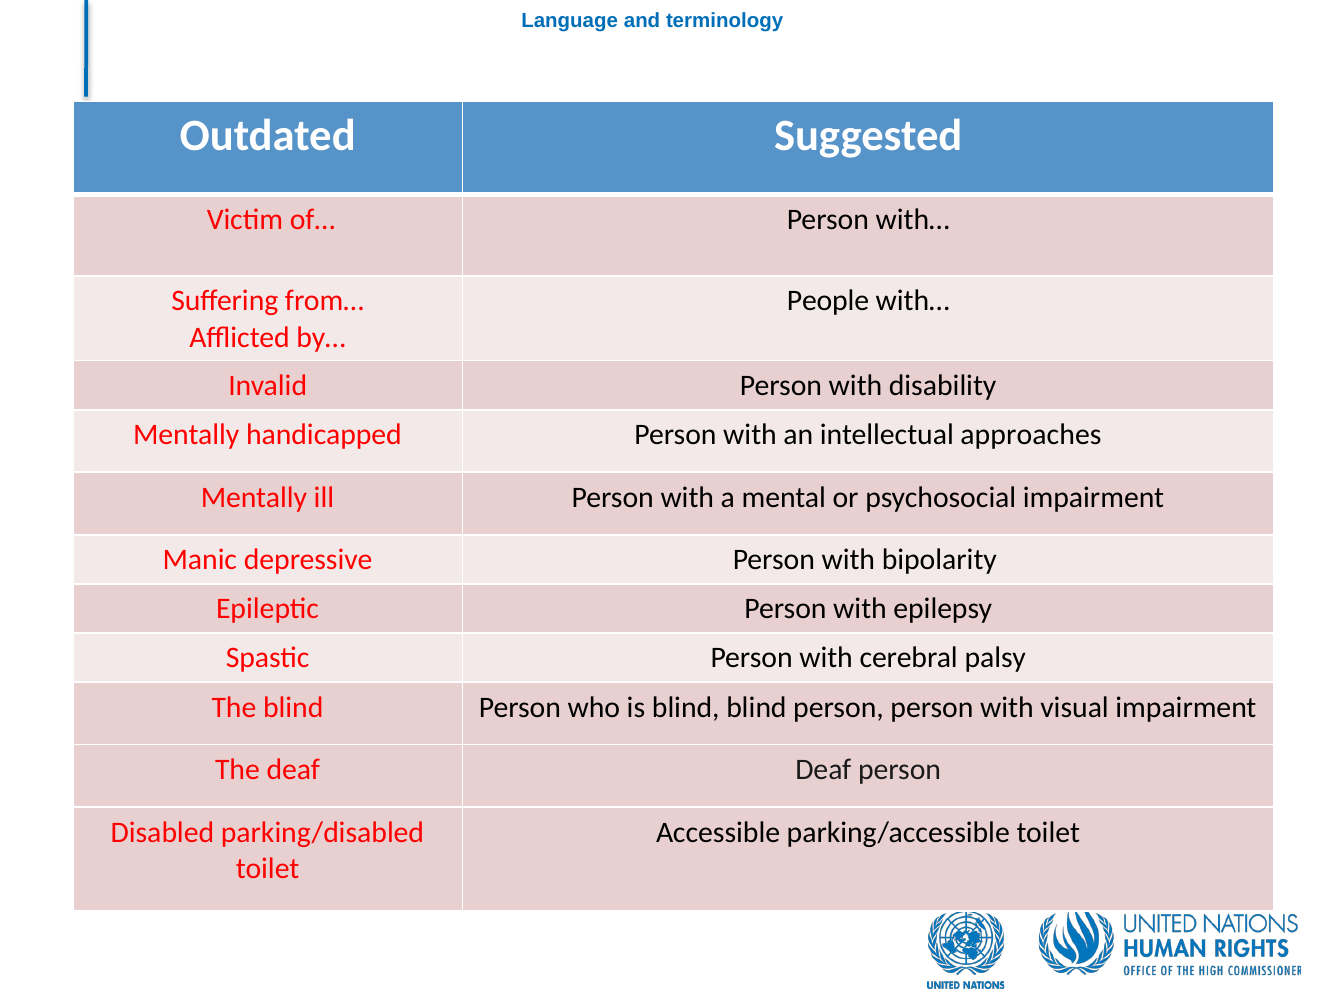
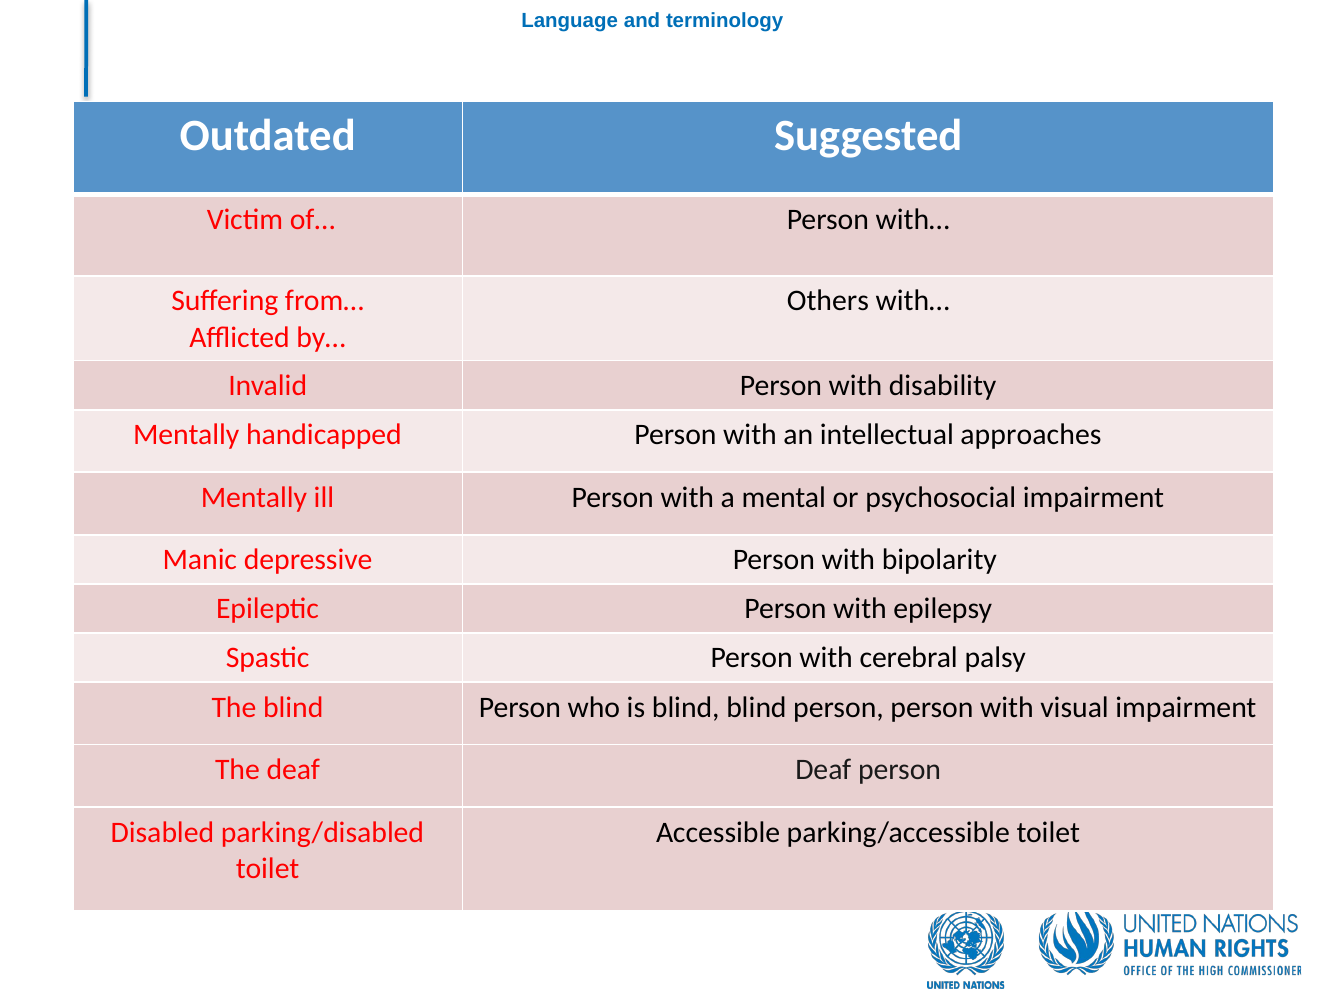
People: People -> Others
